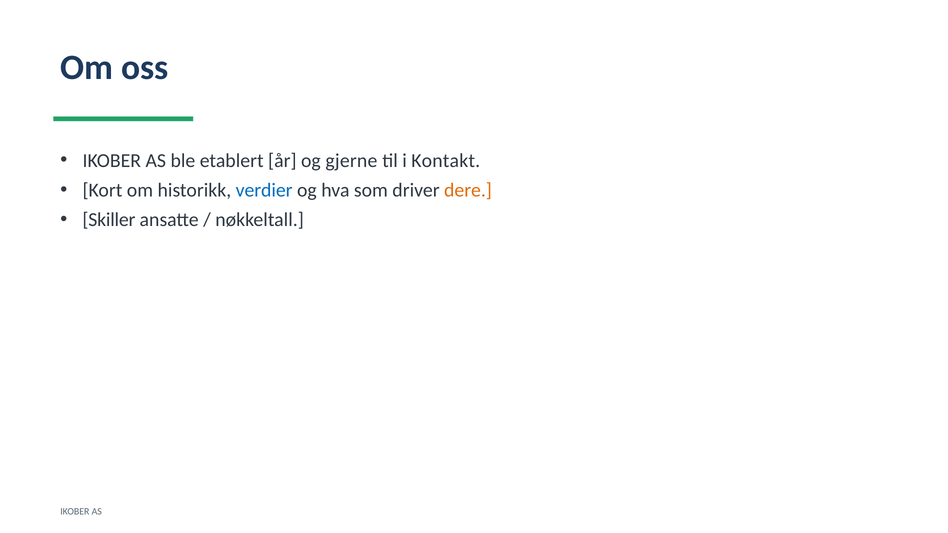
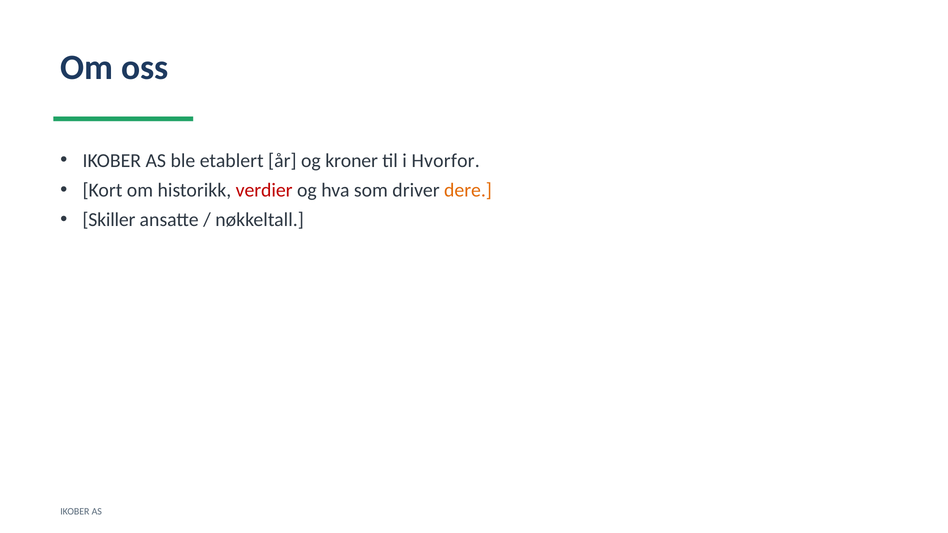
gjerne: gjerne -> kroner
Kontakt: Kontakt -> Hvorfor
verdier colour: blue -> red
